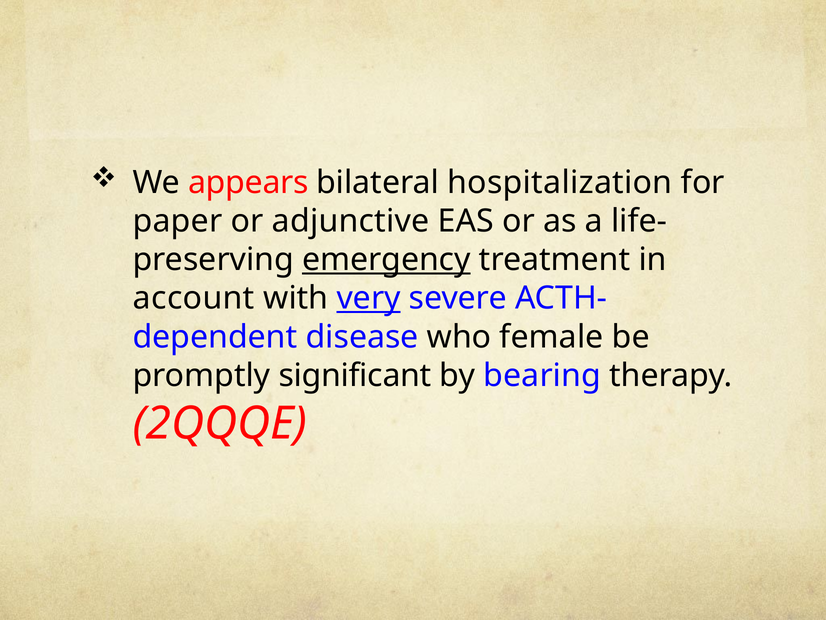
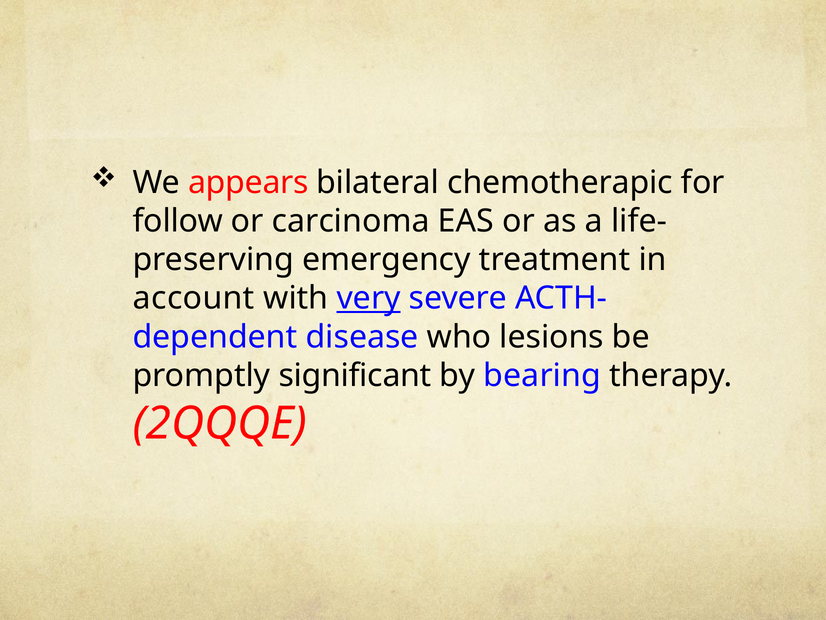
hospitalization: hospitalization -> chemotherapic
paper: paper -> follow
adjunctive: adjunctive -> carcinoma
emergency underline: present -> none
female: female -> lesions
